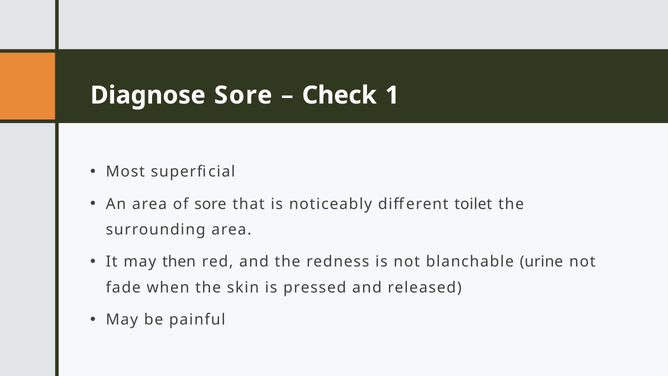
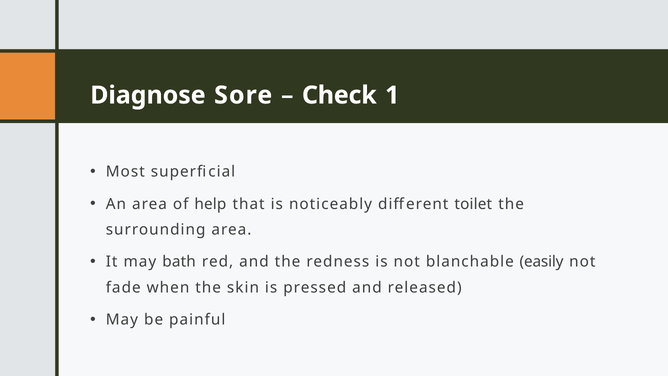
of sore: sore -> help
then: then -> bath
urine: urine -> easily
